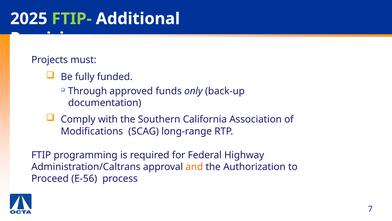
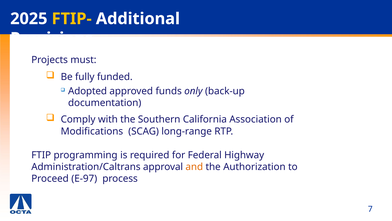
FTIP- colour: light green -> yellow
Through: Through -> Adopted
E-56: E-56 -> E-97
